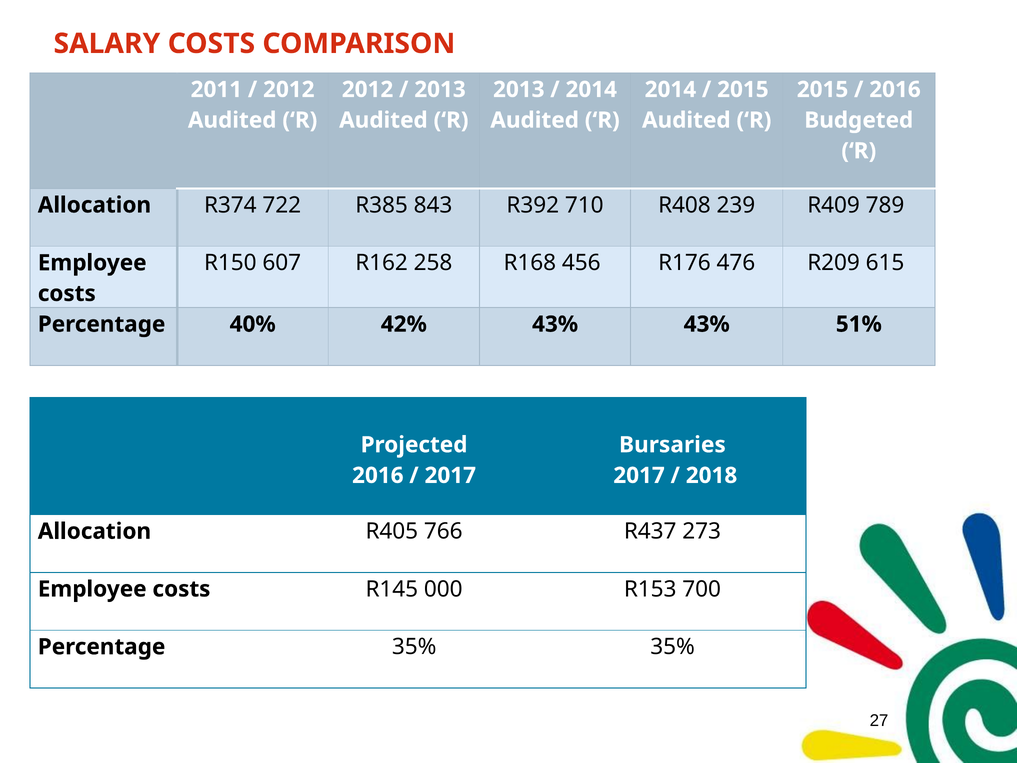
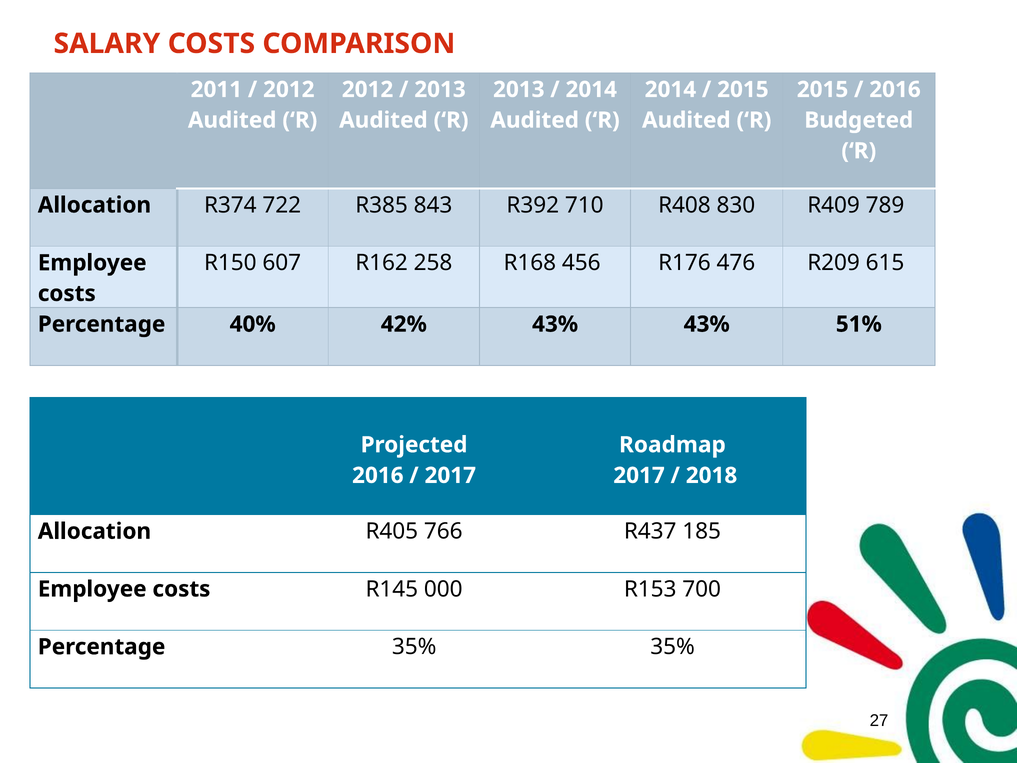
239: 239 -> 830
Bursaries: Bursaries -> Roadmap
273: 273 -> 185
